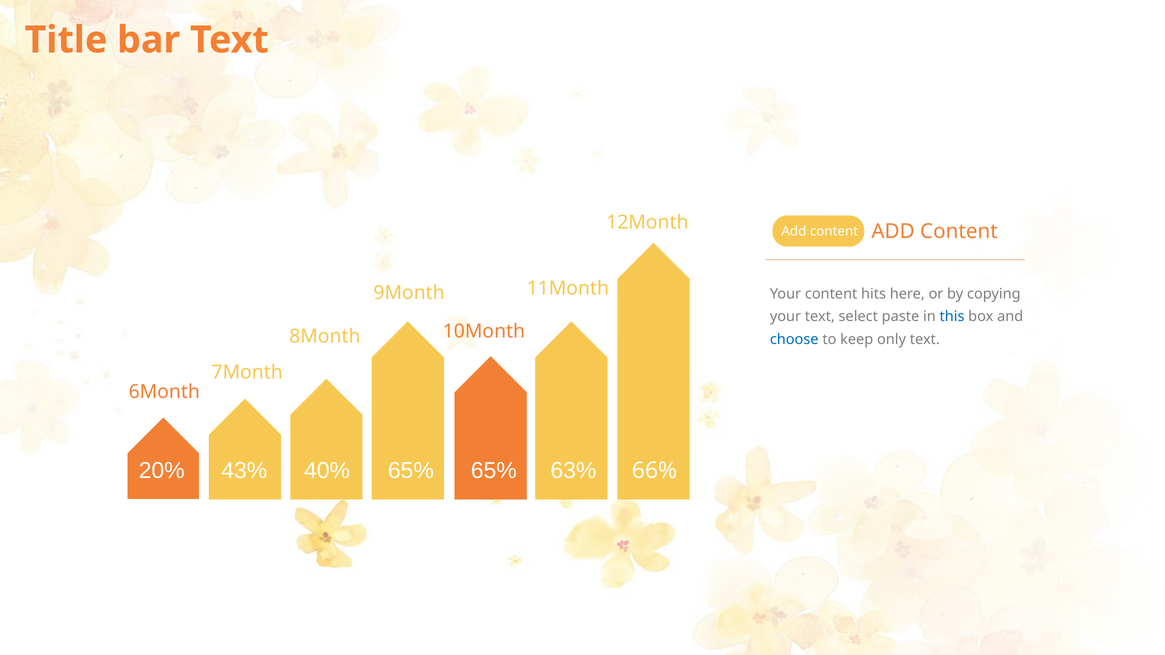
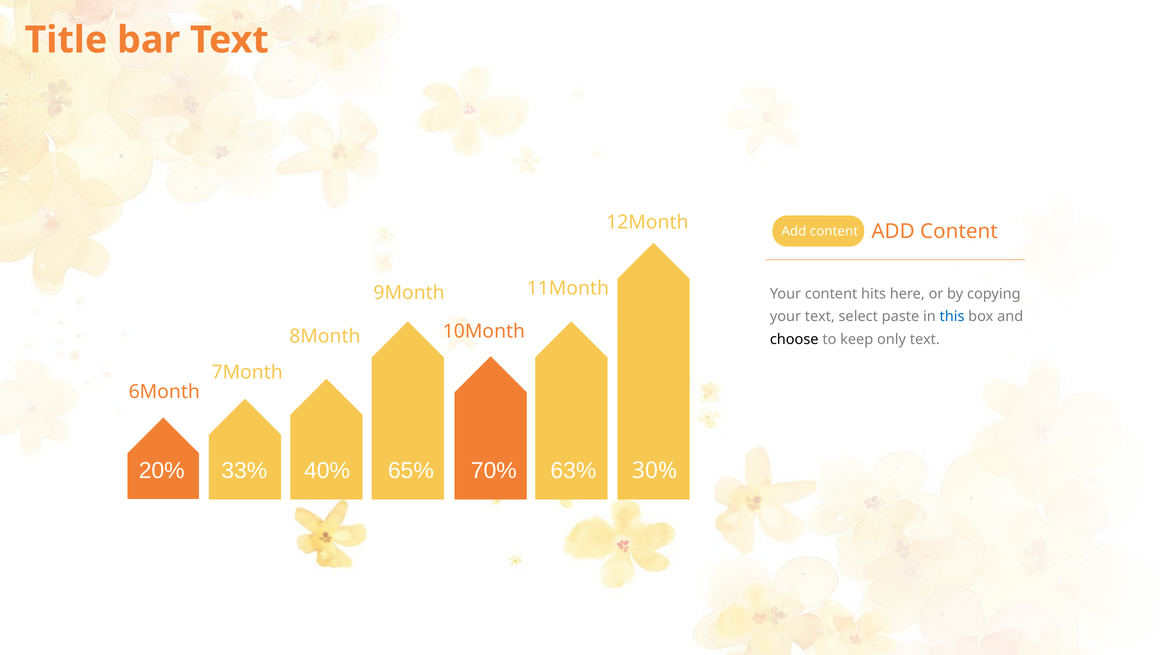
choose colour: blue -> black
43%: 43% -> 33%
65% 65%: 65% -> 70%
66%: 66% -> 30%
